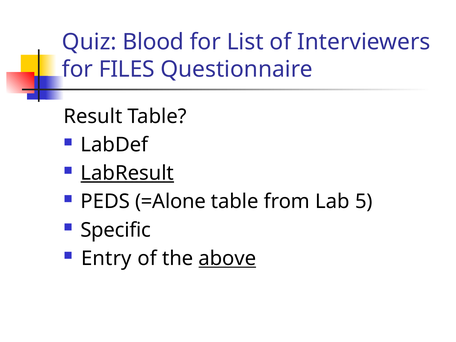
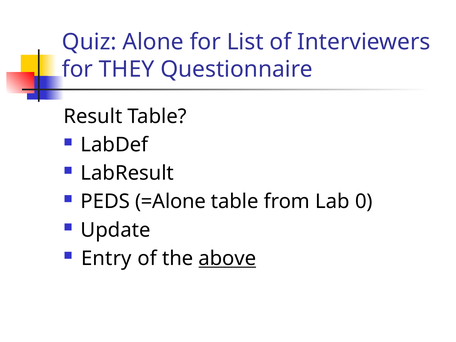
Blood: Blood -> Alone
FILES: FILES -> THEY
LabResult underline: present -> none
5: 5 -> 0
Specific: Specific -> Update
